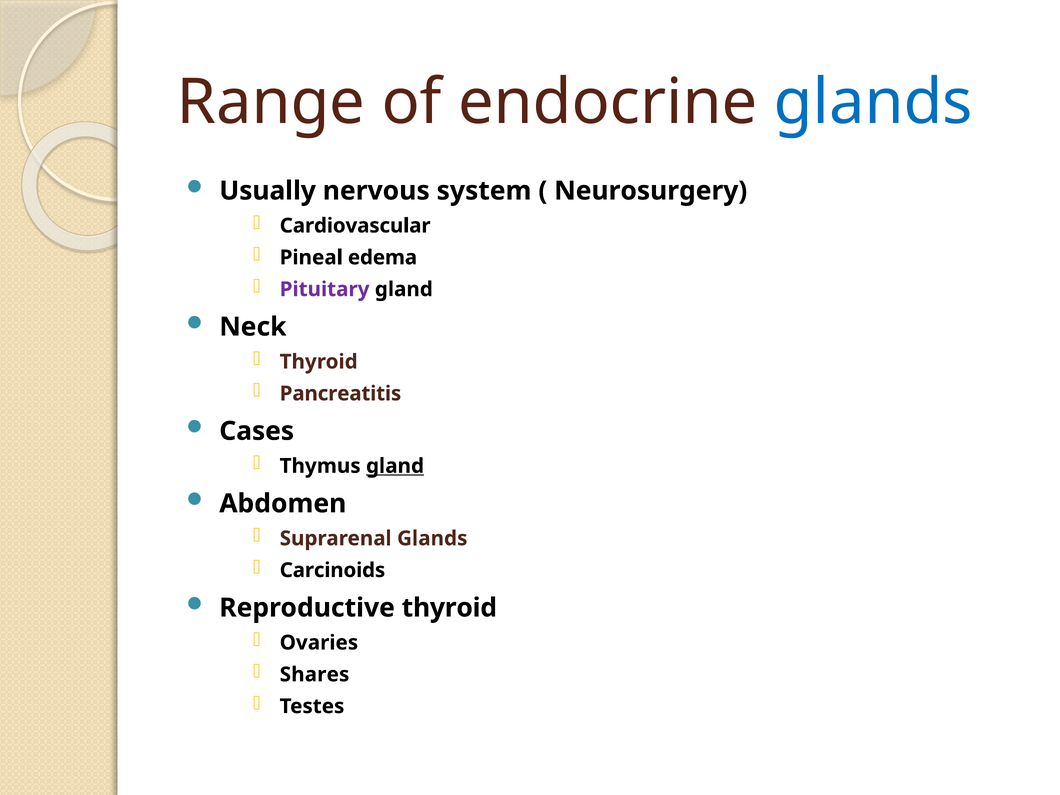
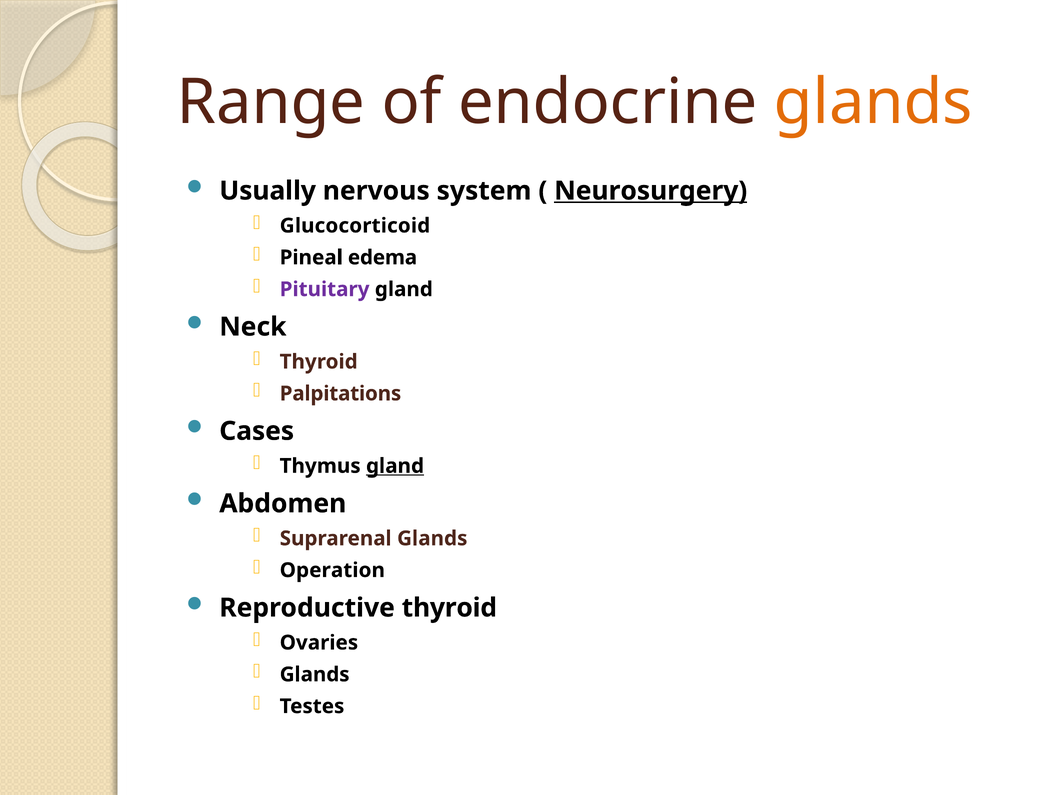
glands at (873, 103) colour: blue -> orange
Neurosurgery underline: none -> present
Cardiovascular: Cardiovascular -> Glucocorticoid
Pancreatitis: Pancreatitis -> Palpitations
Carcinoids: Carcinoids -> Operation
Shares at (315, 675): Shares -> Glands
